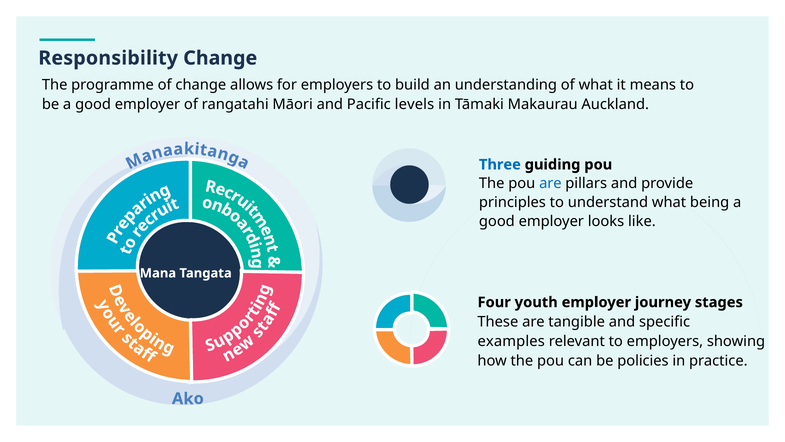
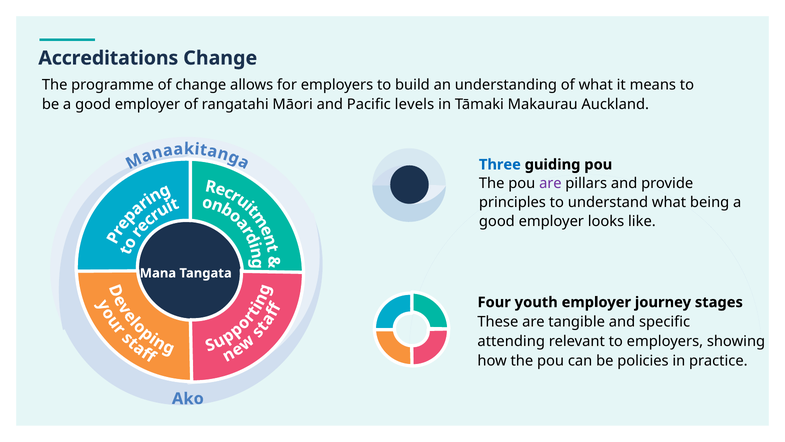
Responsibility: Responsibility -> Accreditations
are at (550, 183) colour: blue -> purple
examples: examples -> attending
